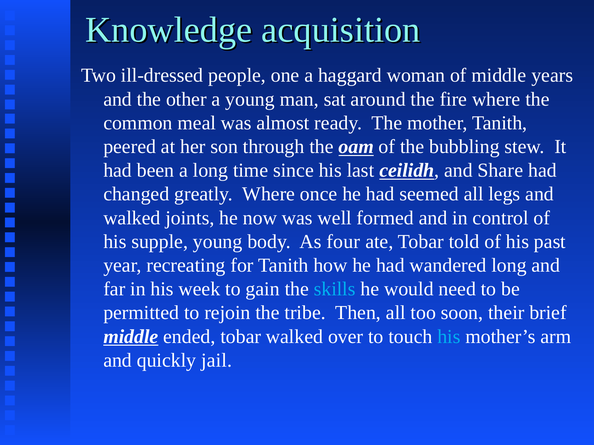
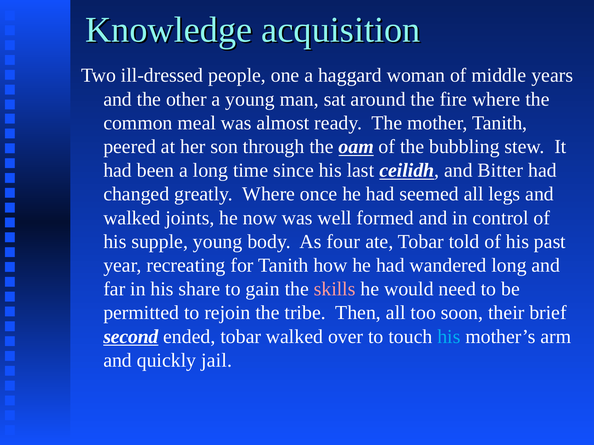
Share: Share -> Bitter
week: week -> share
skills colour: light blue -> pink
middle at (131, 337): middle -> second
